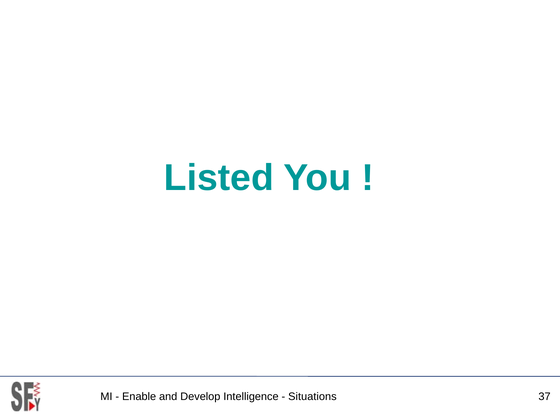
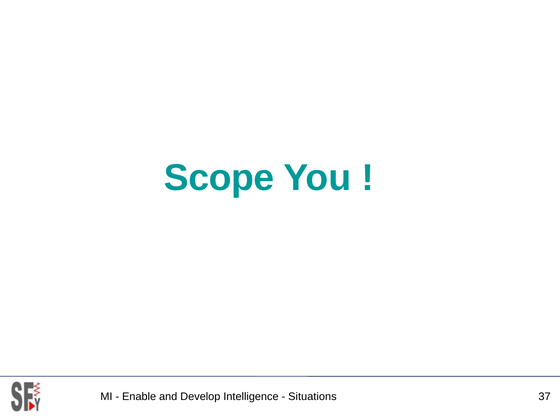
Listed: Listed -> Scope
